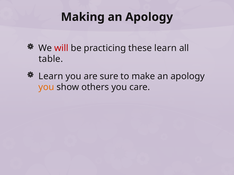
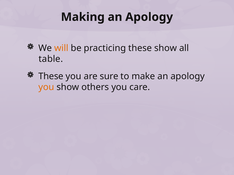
will colour: red -> orange
these learn: learn -> show
Learn at (51, 77): Learn -> These
